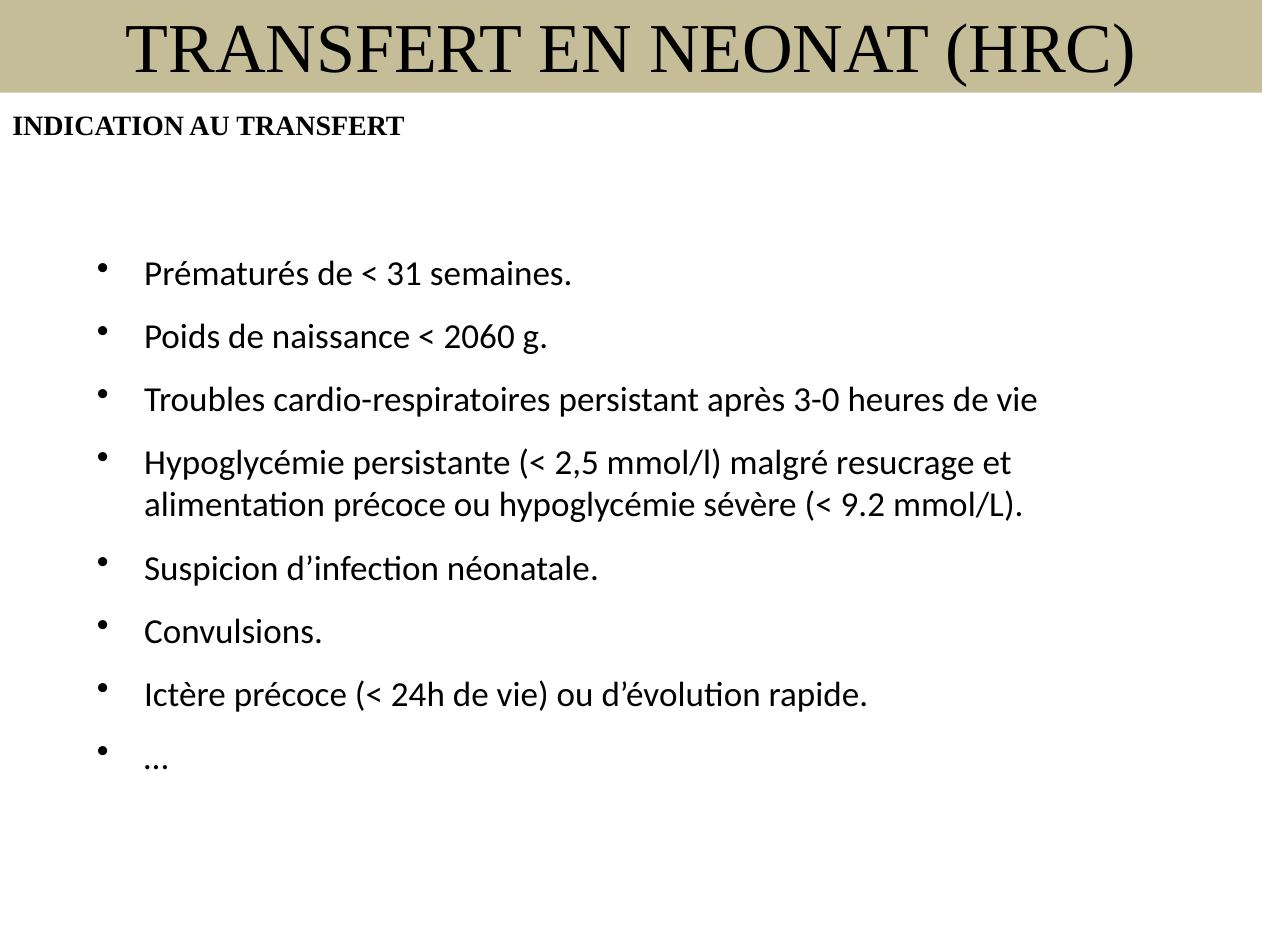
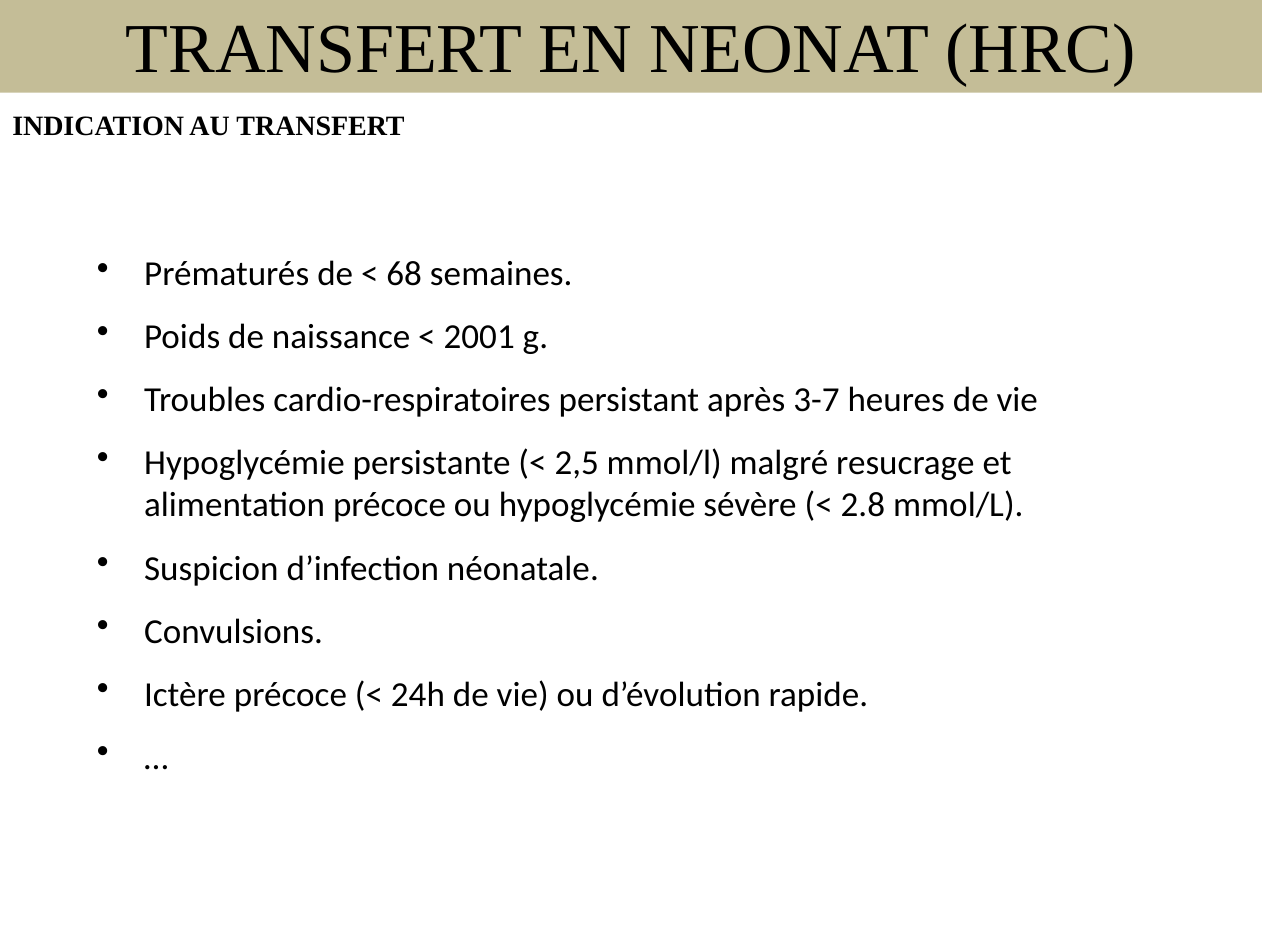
31: 31 -> 68
2060: 2060 -> 2001
3-0: 3-0 -> 3-7
9.2: 9.2 -> 2.8
